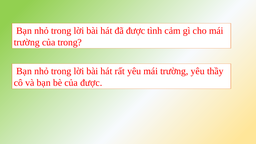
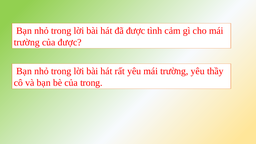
của trong: trong -> được
của được: được -> trong
